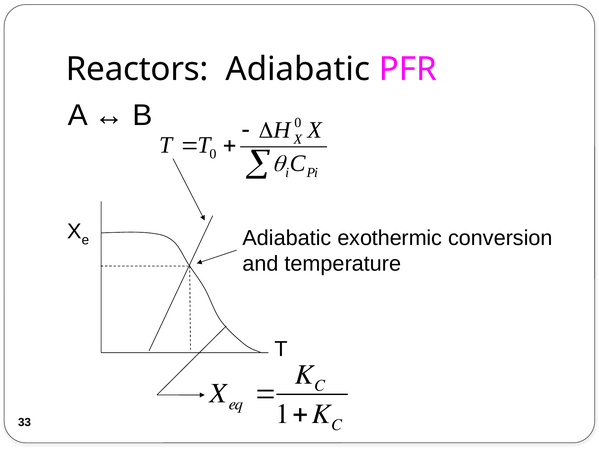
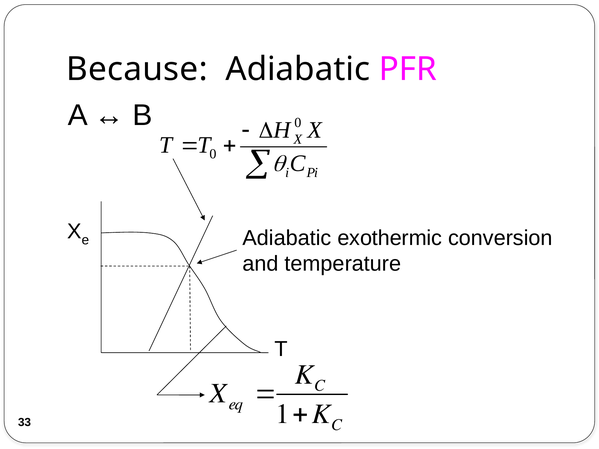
Reactors: Reactors -> Because
